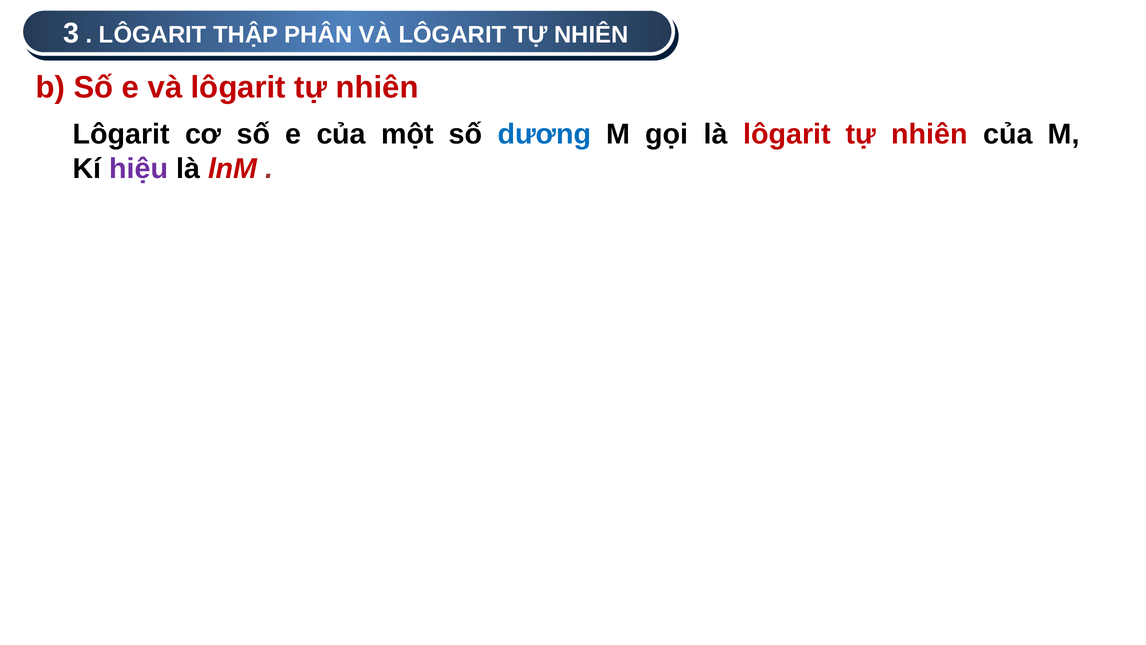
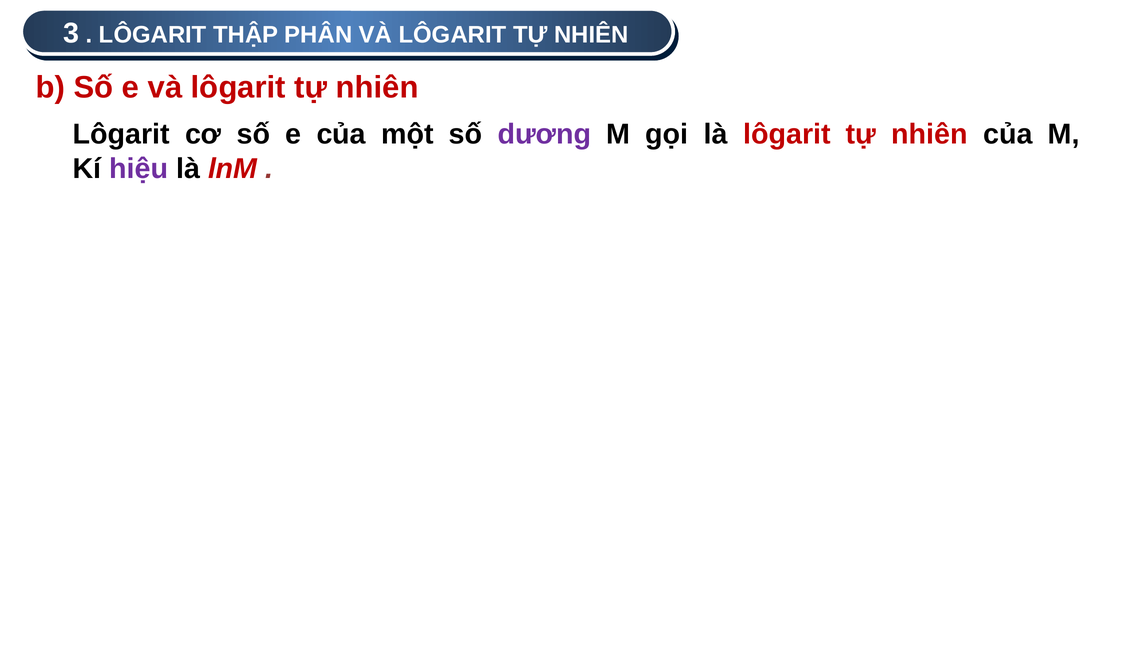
dương colour: blue -> purple
